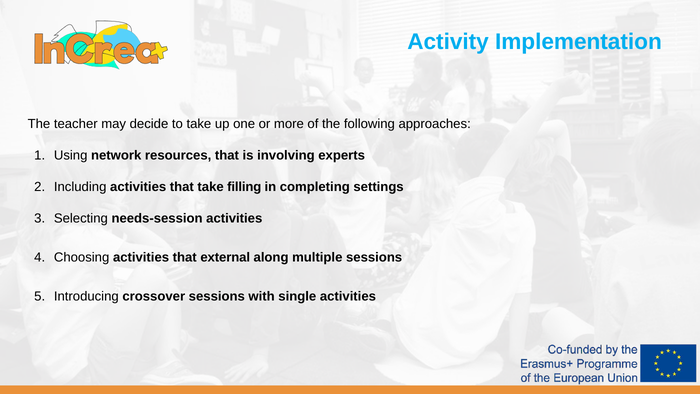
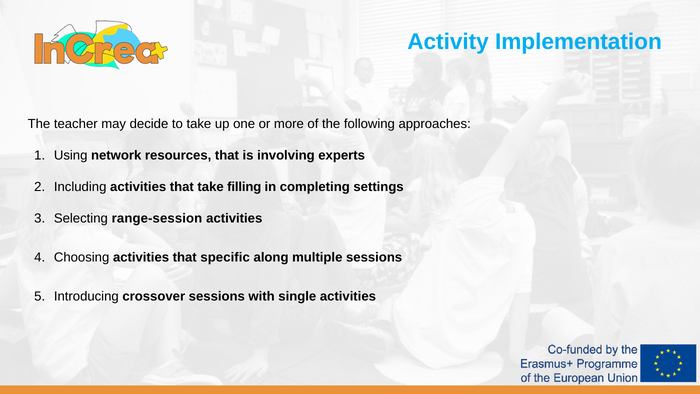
needs-session: needs-session -> range-session
external: external -> specific
